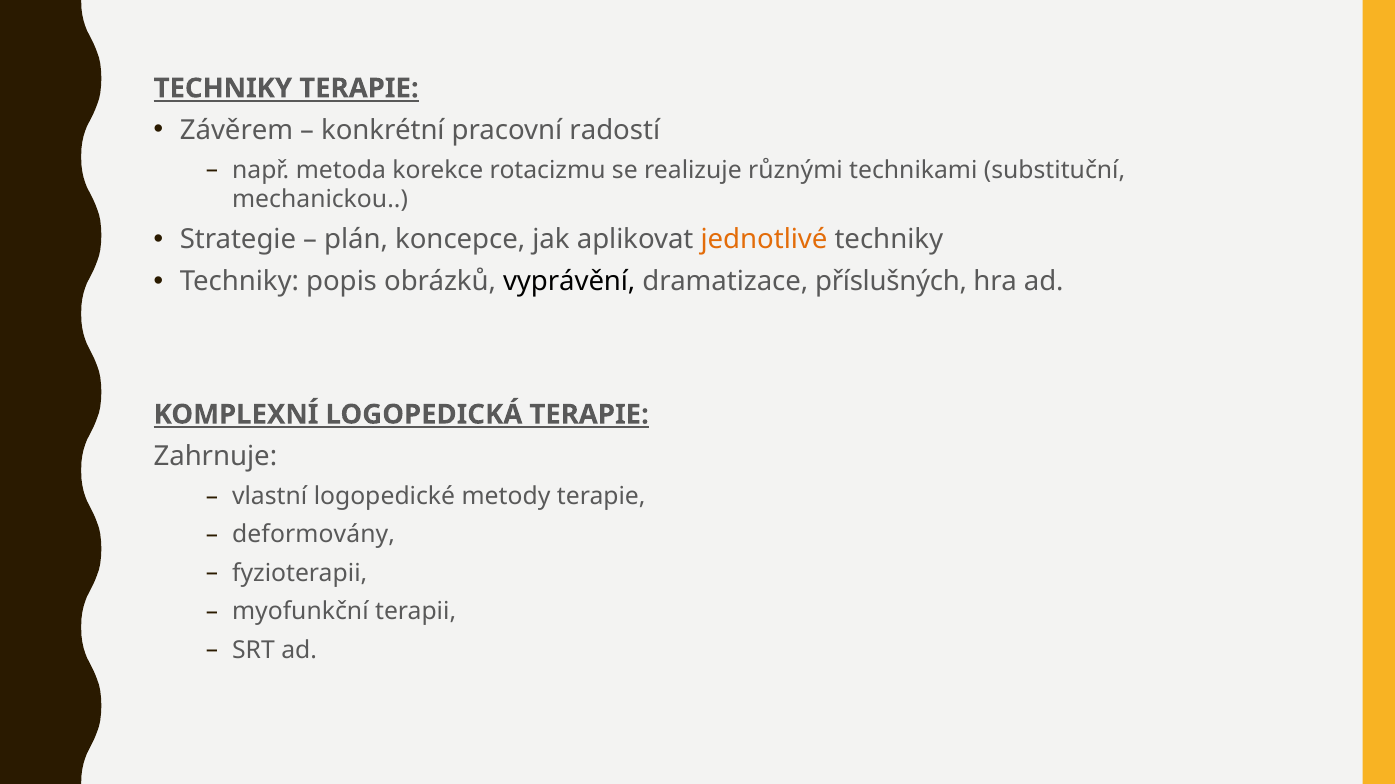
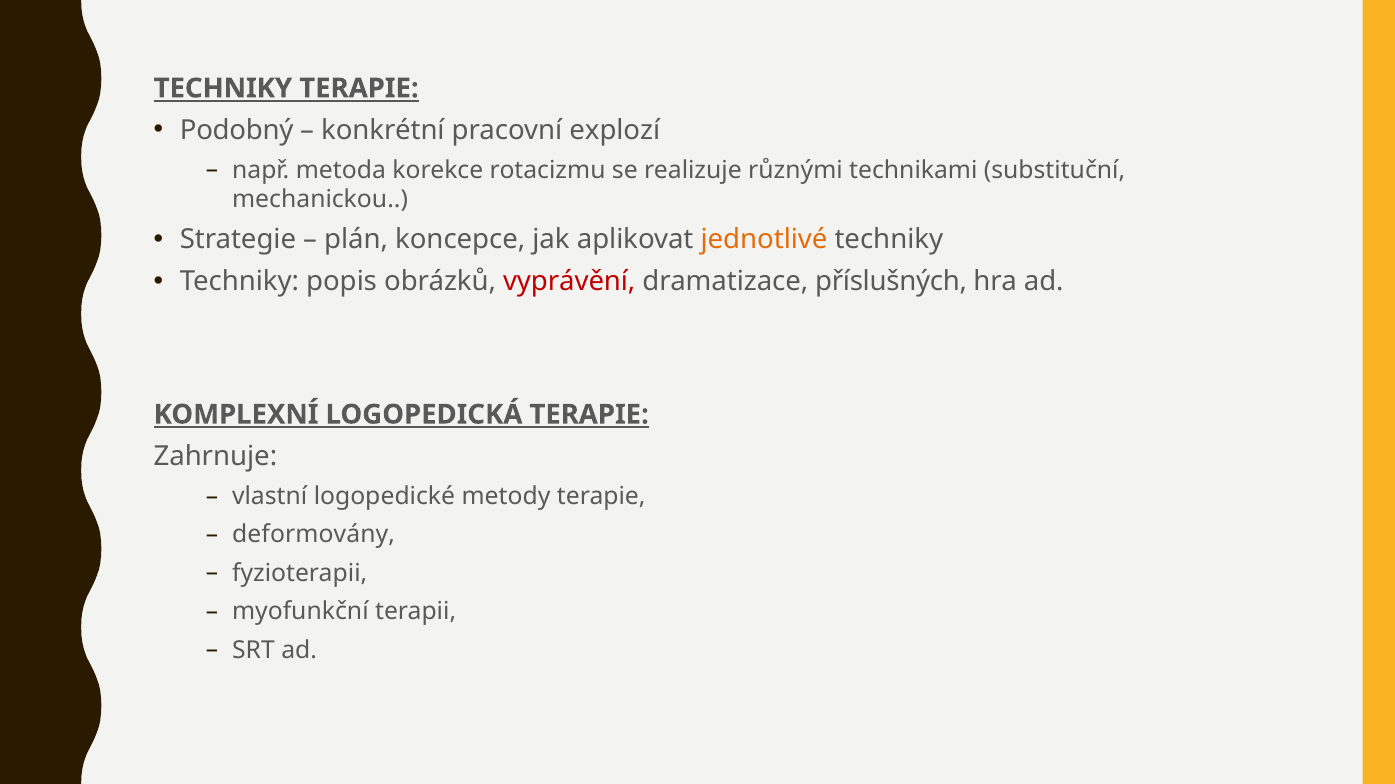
Závěrem: Závěrem -> Podobný
radostí: radostí -> explozí
vyprávění colour: black -> red
